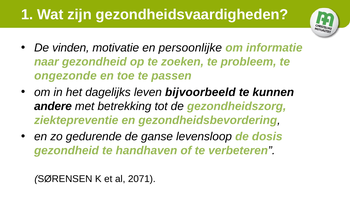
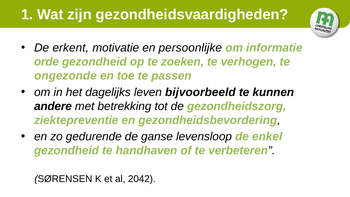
vinden: vinden -> erkent
naar: naar -> orde
probleem: probleem -> verhogen
dosis: dosis -> enkel
2071: 2071 -> 2042
